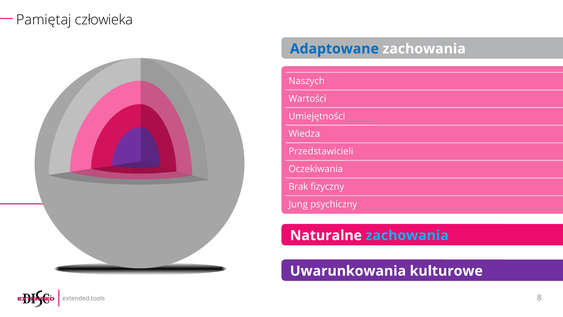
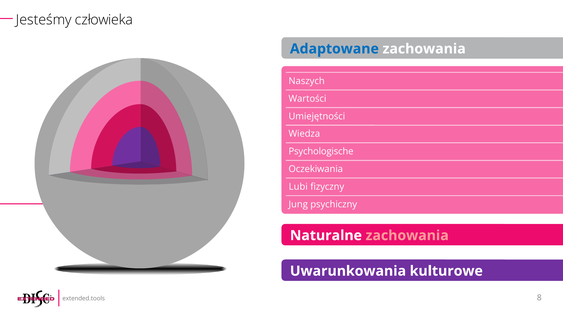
Pamiętaj: Pamiętaj -> Jesteśmy
Przedstawicieli: Przedstawicieli -> Psychologische
Brak: Brak -> Lubi
zachowania at (407, 235) colour: light blue -> pink
